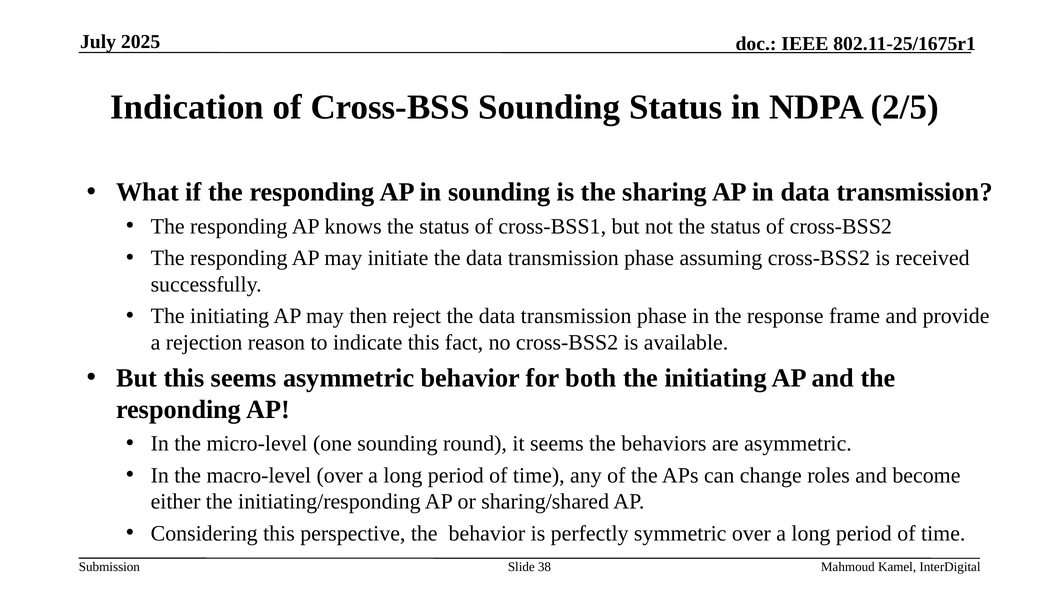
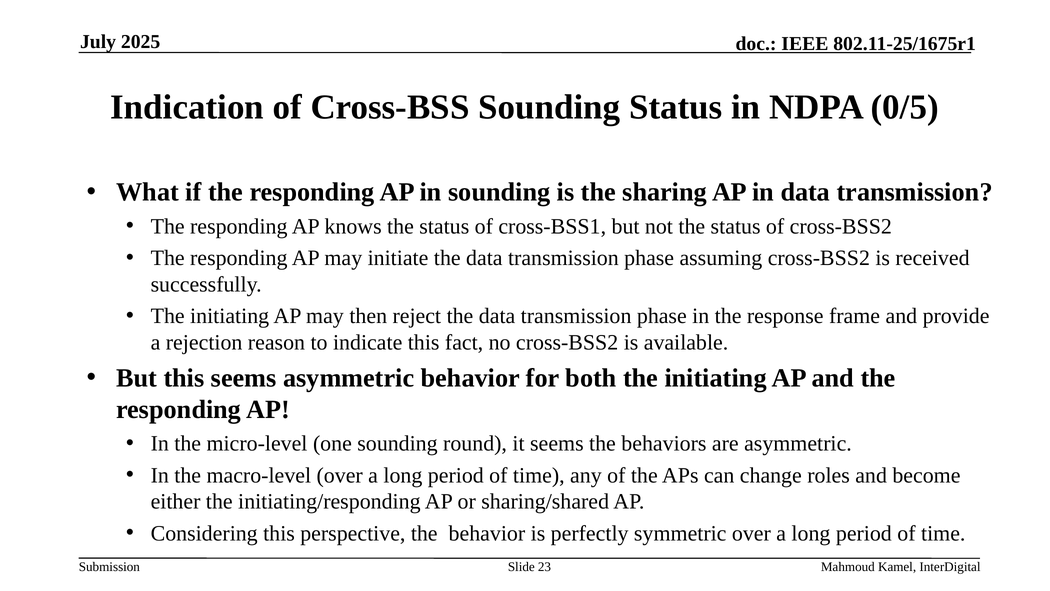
2/5: 2/5 -> 0/5
38: 38 -> 23
